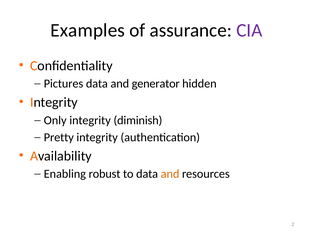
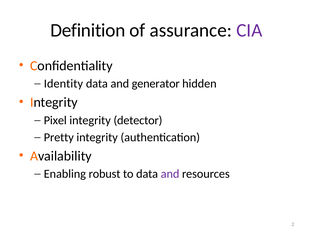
Examples: Examples -> Definition
Pictures: Pictures -> Identity
Only: Only -> Pixel
diminish: diminish -> detector
and at (170, 174) colour: orange -> purple
